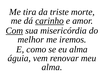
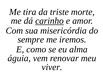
Com underline: present -> none
melhor: melhor -> sempre
alma at (52, 67): alma -> viver
